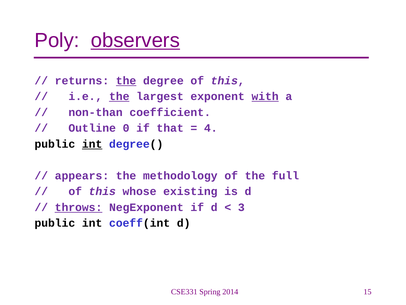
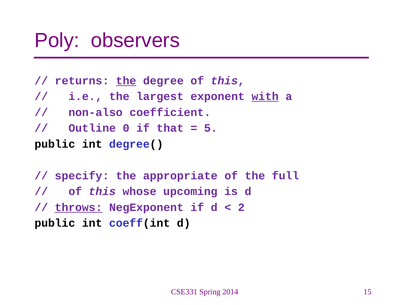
observers underline: present -> none
the at (119, 96) underline: present -> none
non-than: non-than -> non-also
4: 4 -> 5
int at (92, 144) underline: present -> none
appears: appears -> specify
methodology: methodology -> appropriate
existing: existing -> upcoming
3: 3 -> 2
